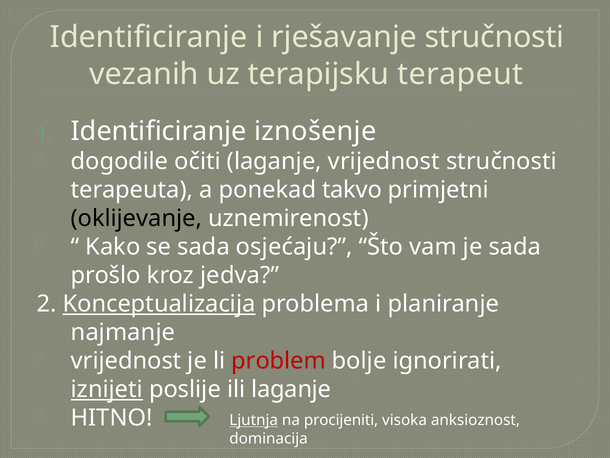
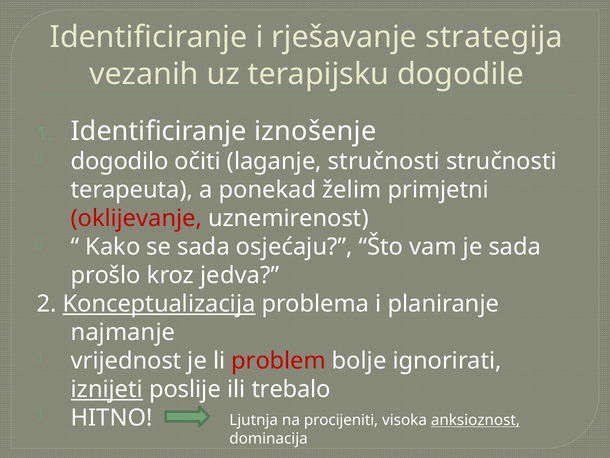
rješavanje stručnosti: stručnosti -> strategija
terapeut: terapeut -> dogodile
dogodile: dogodile -> dogodilo
laganje vrijednost: vrijednost -> stručnosti
takvo: takvo -> želim
oklijevanje colour: black -> red
ili laganje: laganje -> trebalo
Ljutnja underline: present -> none
anksioznost underline: none -> present
